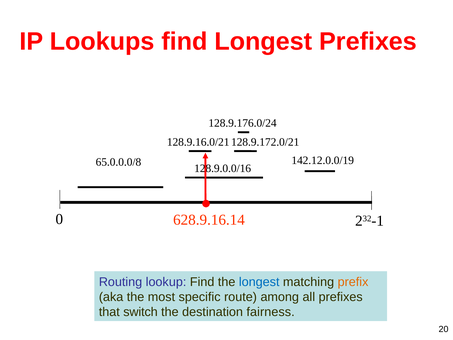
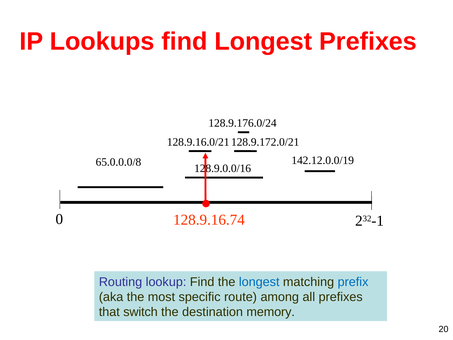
628.9.16.14: 628.9.16.14 -> 128.9.16.74
prefix colour: orange -> blue
fairness: fairness -> memory
